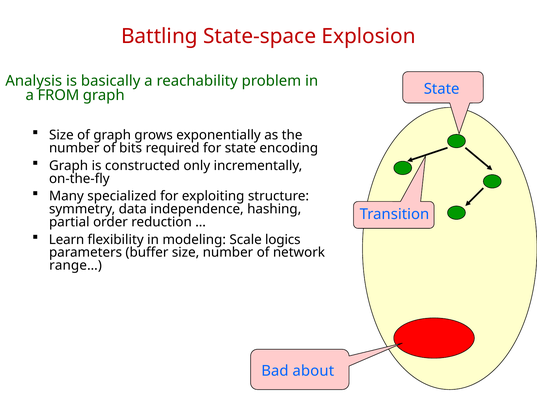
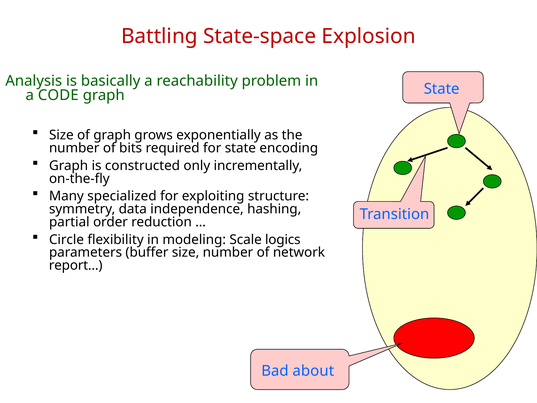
FROM: FROM -> CODE
Learn: Learn -> Circle
range…: range… -> report…
